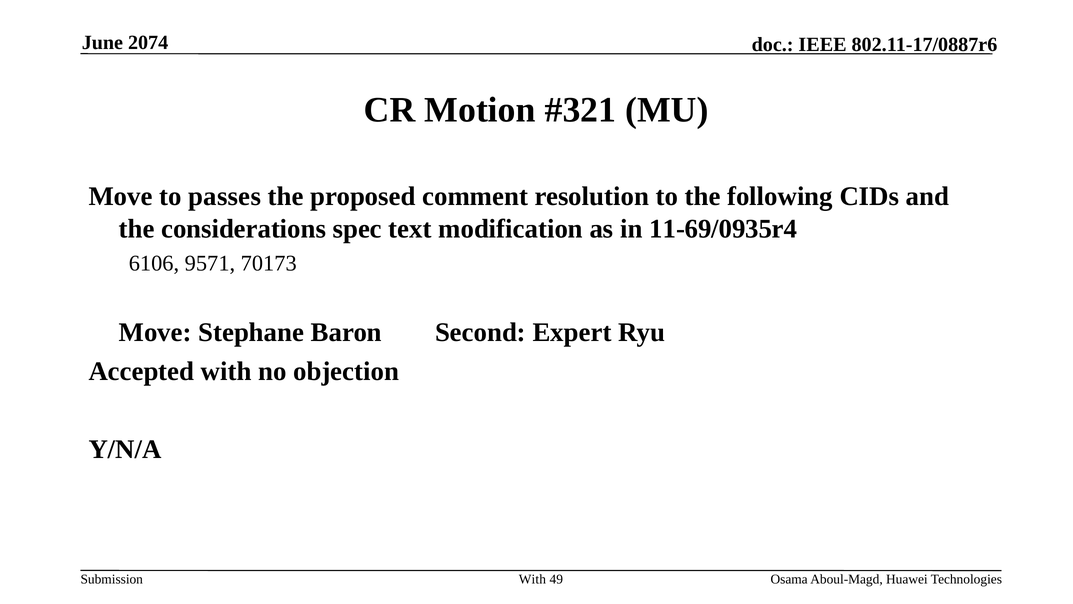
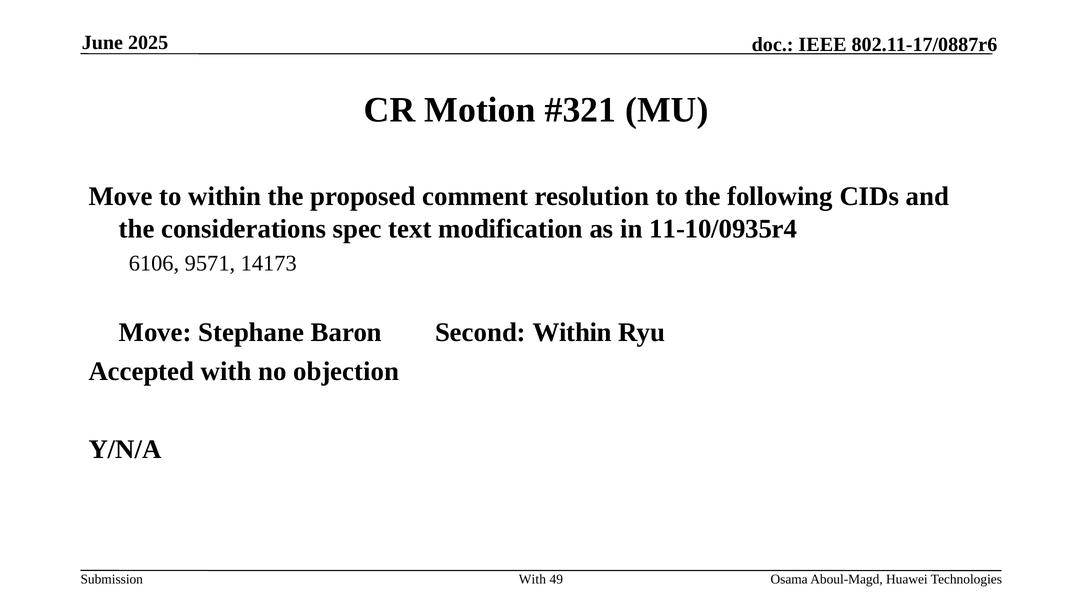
2074: 2074 -> 2025
to passes: passes -> within
11-69/0935r4: 11-69/0935r4 -> 11-10/0935r4
70173: 70173 -> 14173
Second Expert: Expert -> Within
